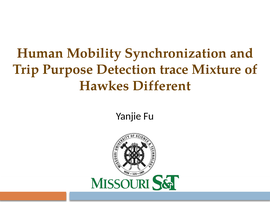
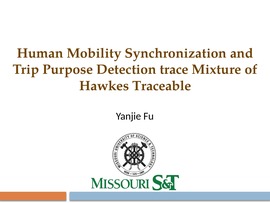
Different: Different -> Traceable
